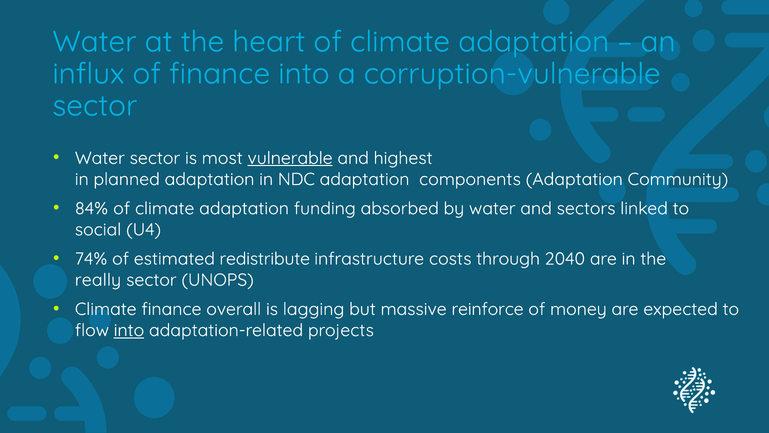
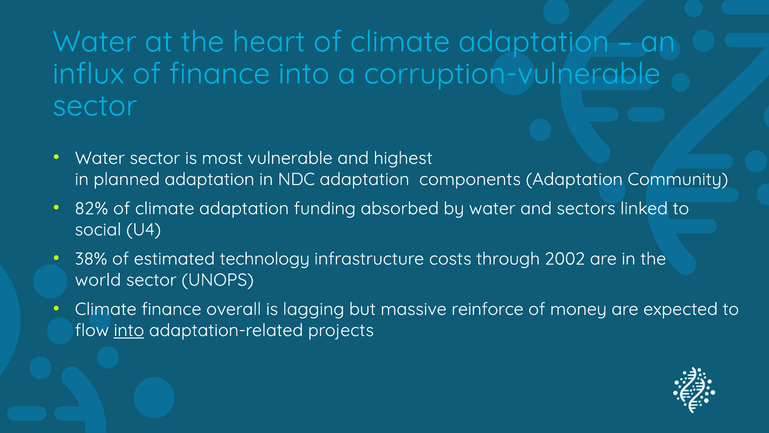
vulnerable underline: present -> none
84%: 84% -> 82%
74%: 74% -> 38%
redistribute: redistribute -> technology
2040: 2040 -> 2002
really: really -> world
